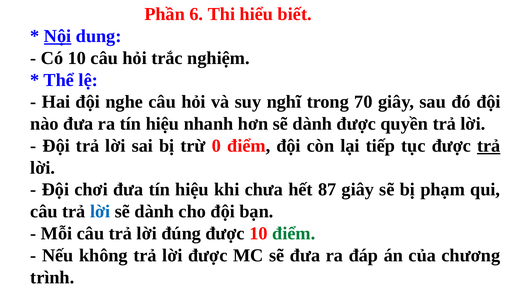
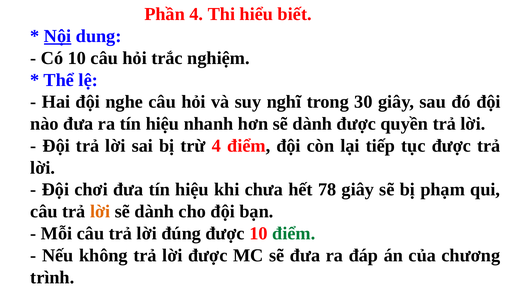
Phần 6: 6 -> 4
70: 70 -> 30
trừ 0: 0 -> 4
trả at (489, 146) underline: present -> none
87: 87 -> 78
lời at (100, 211) colour: blue -> orange
